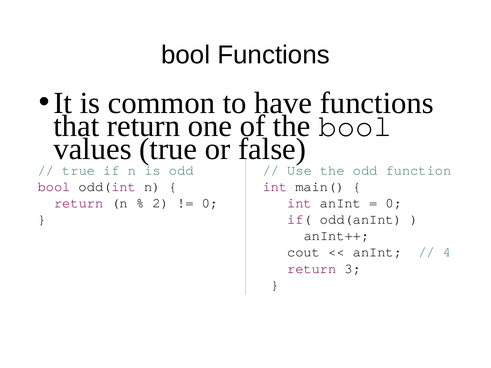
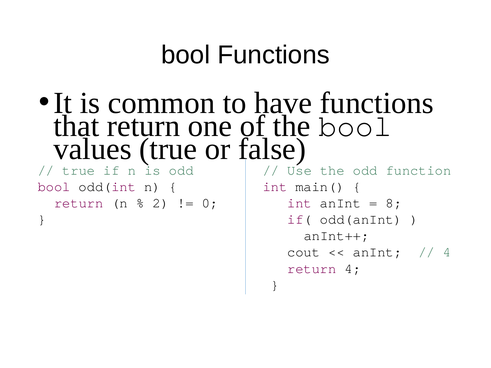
0 at (394, 203): 0 -> 8
return 3: 3 -> 4
